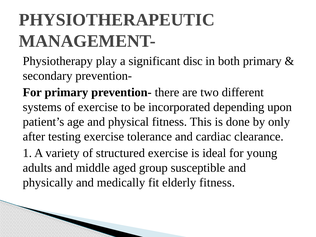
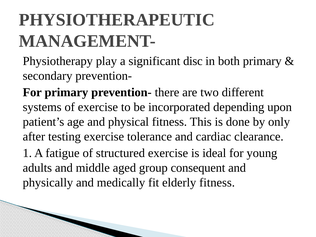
variety: variety -> fatigue
susceptible: susceptible -> consequent
